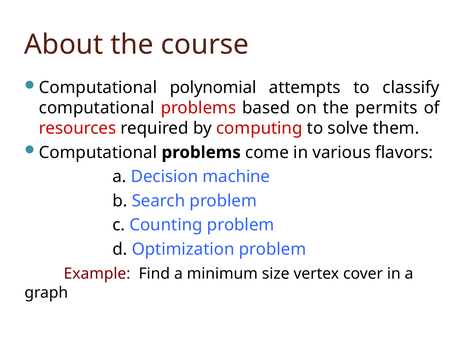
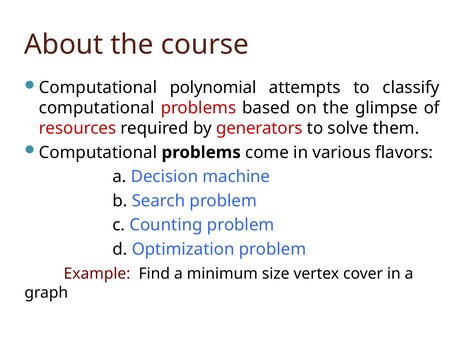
permits: permits -> glimpse
computing: computing -> generators
